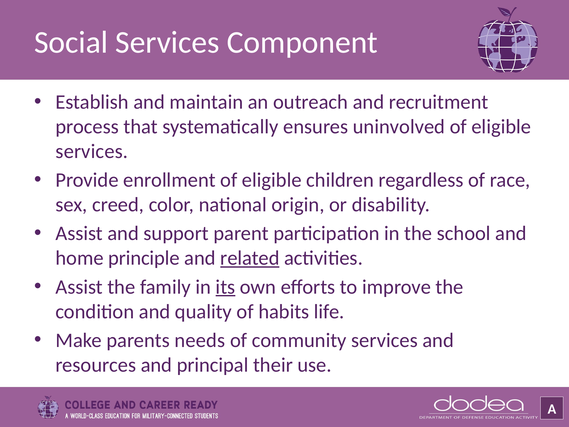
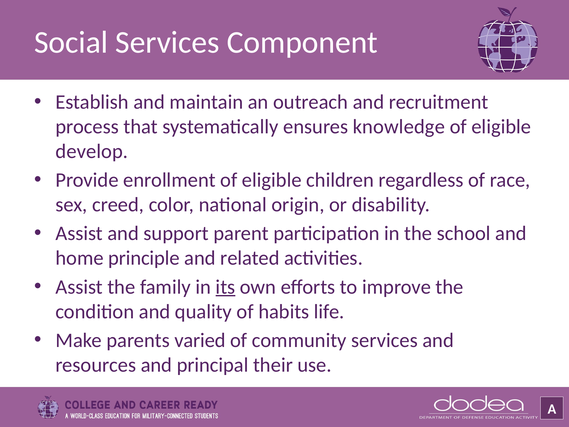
uninvolved: uninvolved -> knowledge
services at (92, 151): services -> develop
related underline: present -> none
needs: needs -> varied
